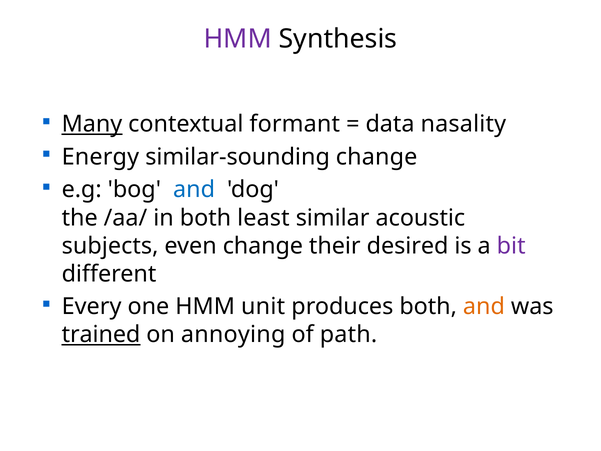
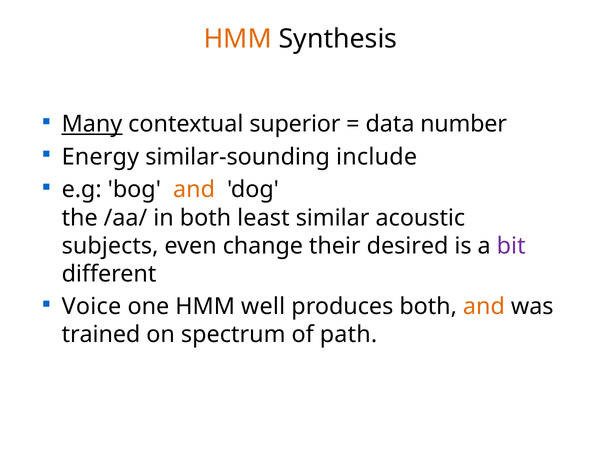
HMM at (238, 39) colour: purple -> orange
formant: formant -> superior
nasality: nasality -> number
similar-sounding change: change -> include
and at (194, 190) colour: blue -> orange
Every: Every -> Voice
unit: unit -> well
trained underline: present -> none
annoying: annoying -> spectrum
